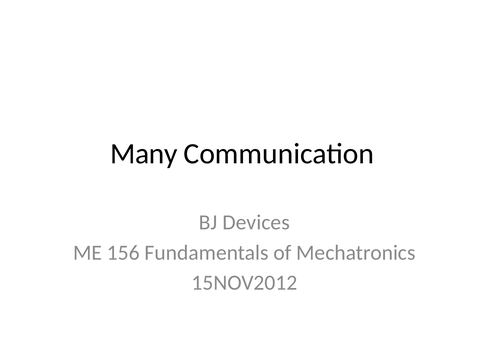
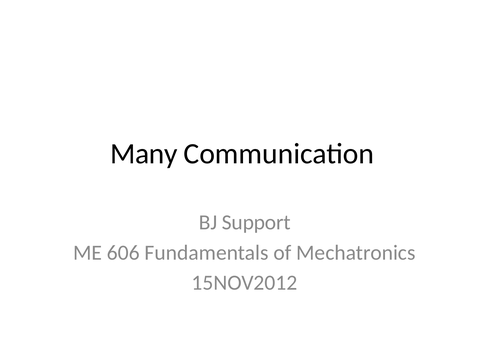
Devices: Devices -> Support
156: 156 -> 606
